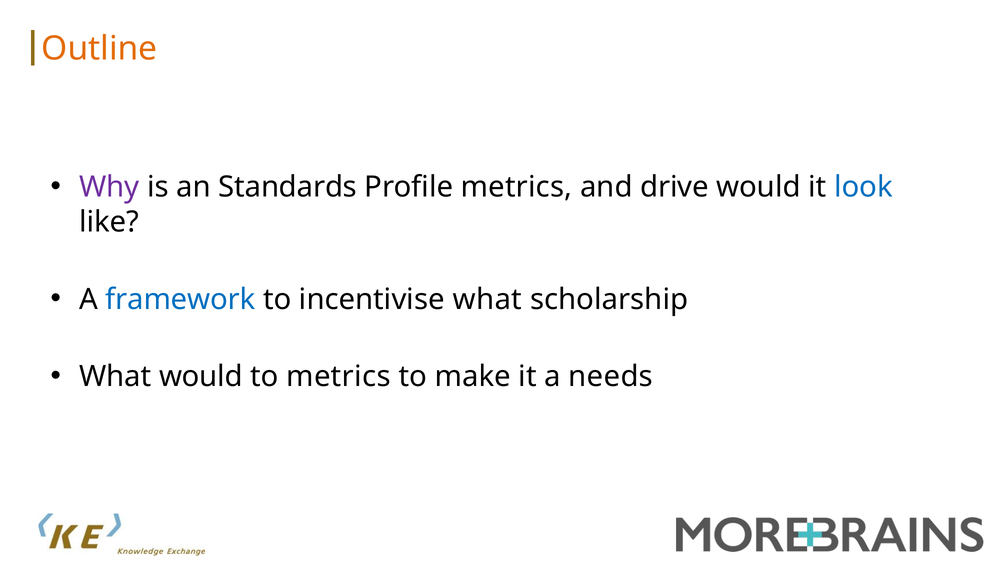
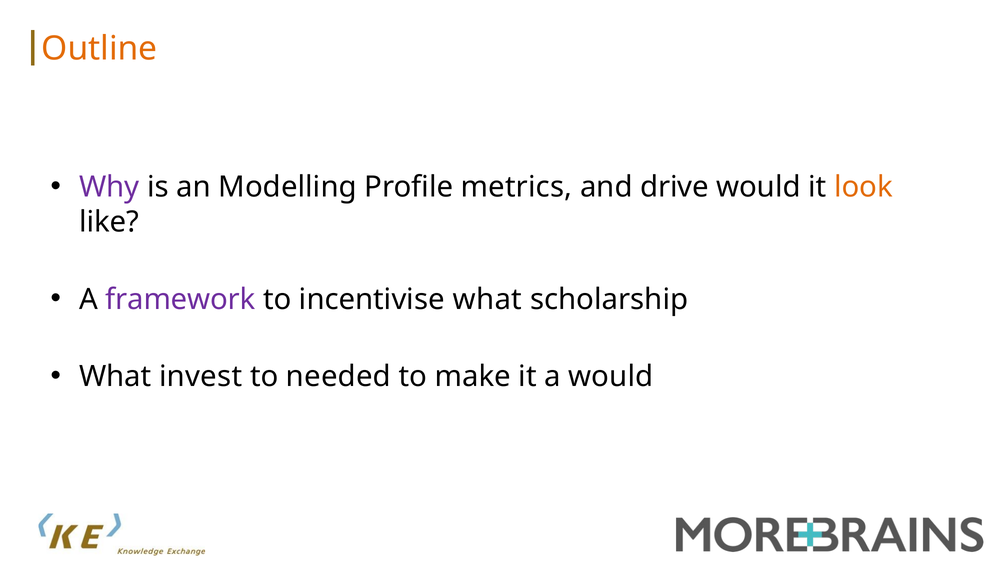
Standards: Standards -> Modelling
look colour: blue -> orange
framework colour: blue -> purple
What would: would -> invest
to metrics: metrics -> needed
a needs: needs -> would
